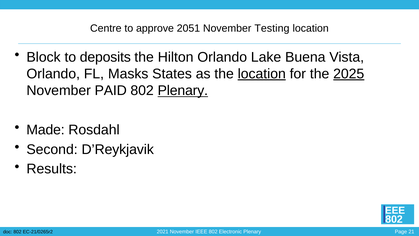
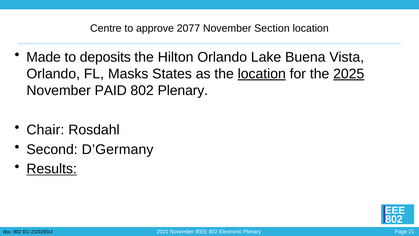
2051: 2051 -> 2077
Testing: Testing -> Section
Block: Block -> Made
Plenary at (183, 91) underline: present -> none
Made: Made -> Chair
D’Reykjavik: D’Reykjavik -> D’Germany
Results underline: none -> present
